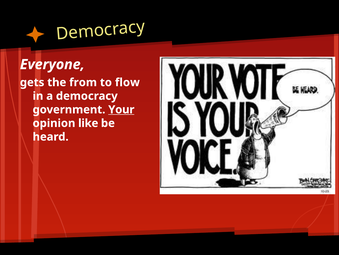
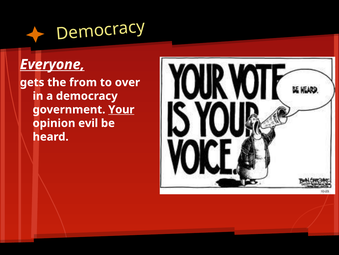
Everyone underline: none -> present
flow: flow -> over
like: like -> evil
